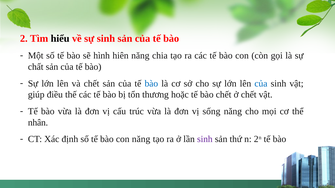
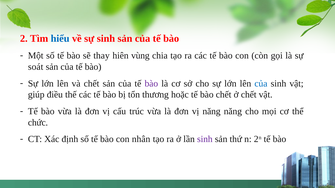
hiểu colour: black -> blue
hình: hình -> thay
hiên năng: năng -> vùng
chất: chất -> soát
bào at (151, 84) colour: blue -> purple
vị sống: sống -> năng
nhân: nhân -> chức
con năng: năng -> nhân
